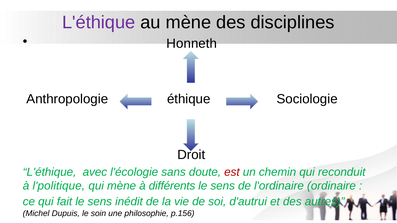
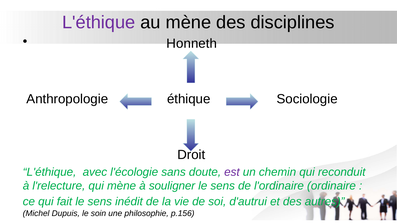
est colour: red -> purple
l'politique: l'politique -> l'relecture
différents: différents -> souligner
